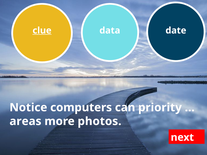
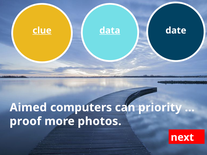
data underline: none -> present
Notice: Notice -> Aimed
areas: areas -> proof
